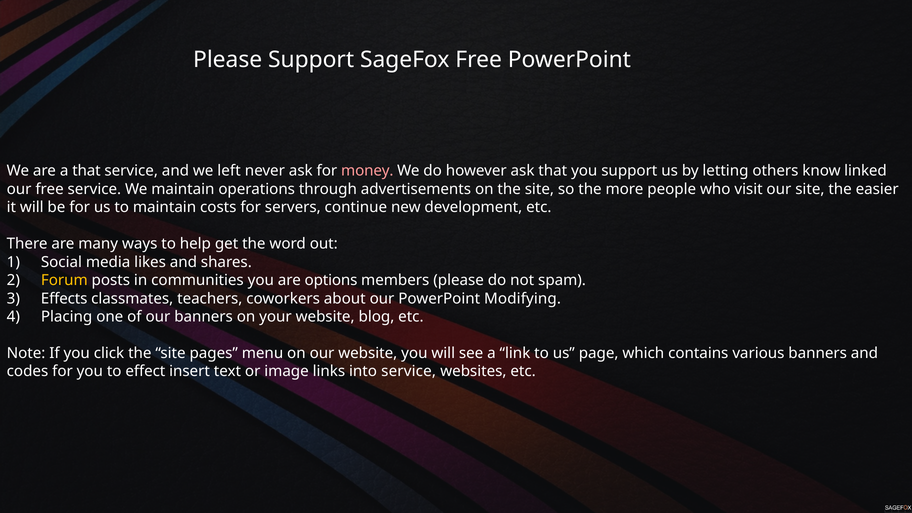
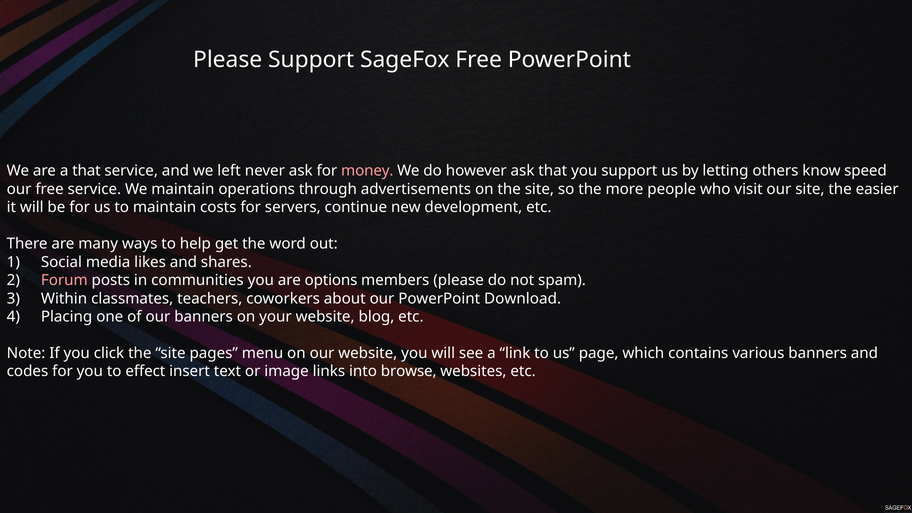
linked: linked -> speed
Forum colour: yellow -> pink
Effects: Effects -> Within
Modifying: Modifying -> Download
into service: service -> browse
